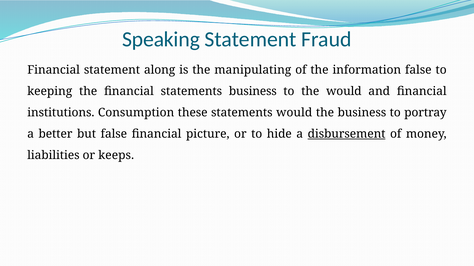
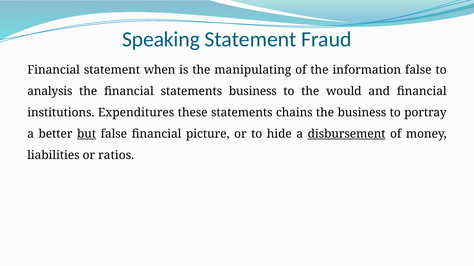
along: along -> when
keeping: keeping -> analysis
Consumption: Consumption -> Expenditures
statements would: would -> chains
but underline: none -> present
keeps: keeps -> ratios
